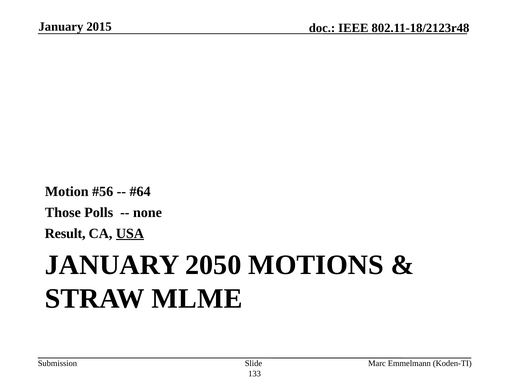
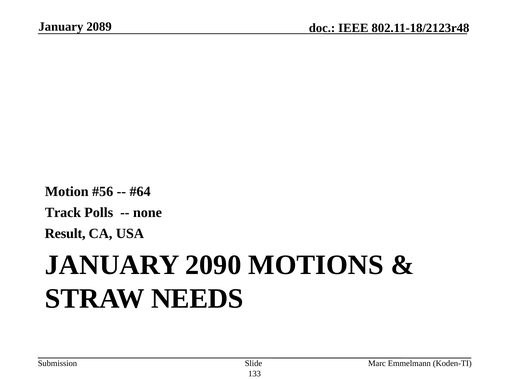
2015: 2015 -> 2089
Those: Those -> Track
USA underline: present -> none
2050: 2050 -> 2090
MLME: MLME -> NEEDS
